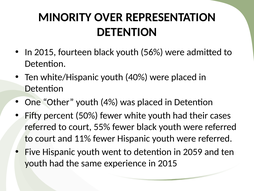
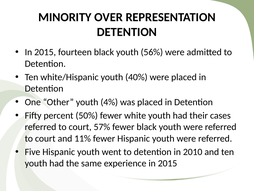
55%: 55% -> 57%
2059: 2059 -> 2010
